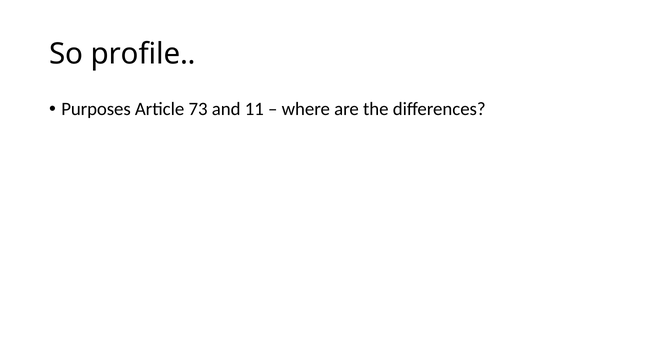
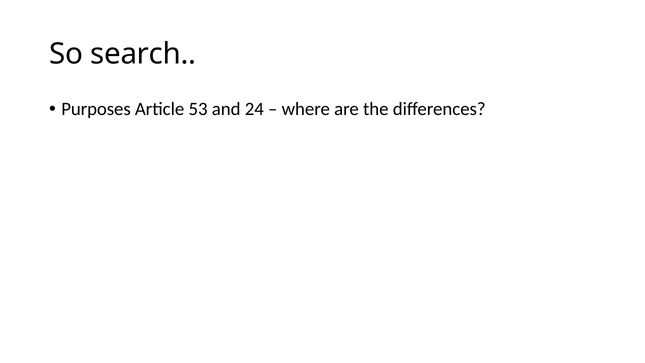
profile: profile -> search
73: 73 -> 53
11: 11 -> 24
